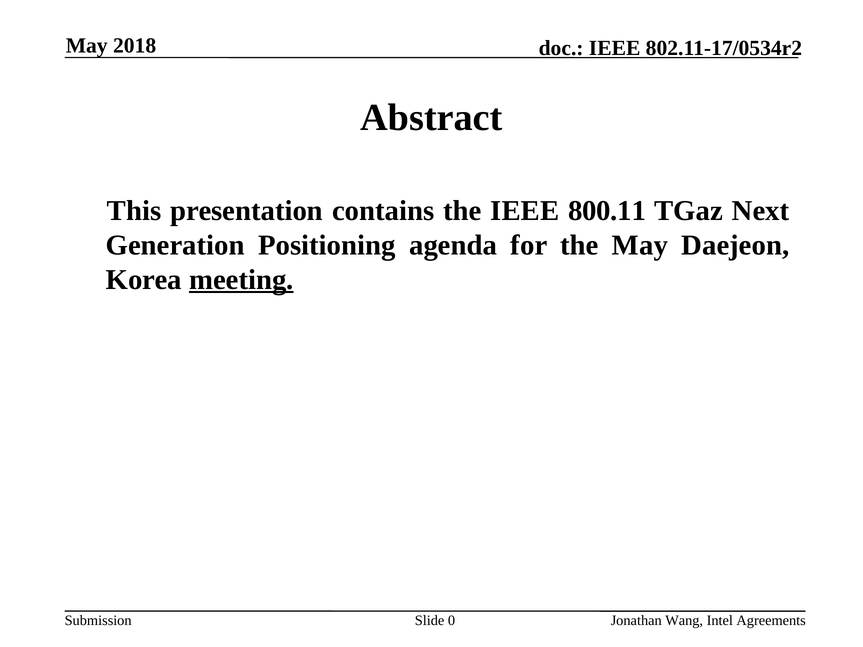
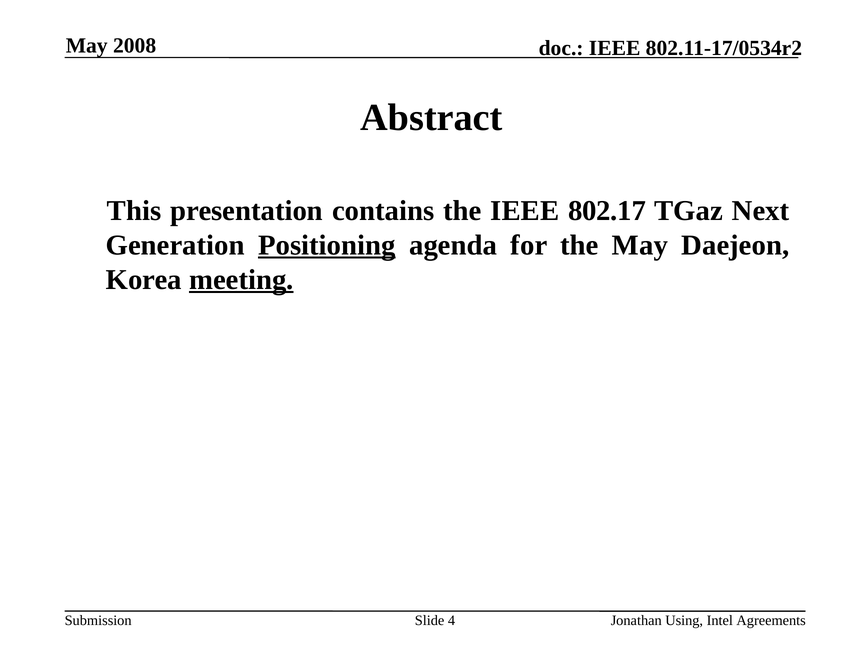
2018: 2018 -> 2008
800.11: 800.11 -> 802.17
Positioning underline: none -> present
0: 0 -> 4
Wang: Wang -> Using
